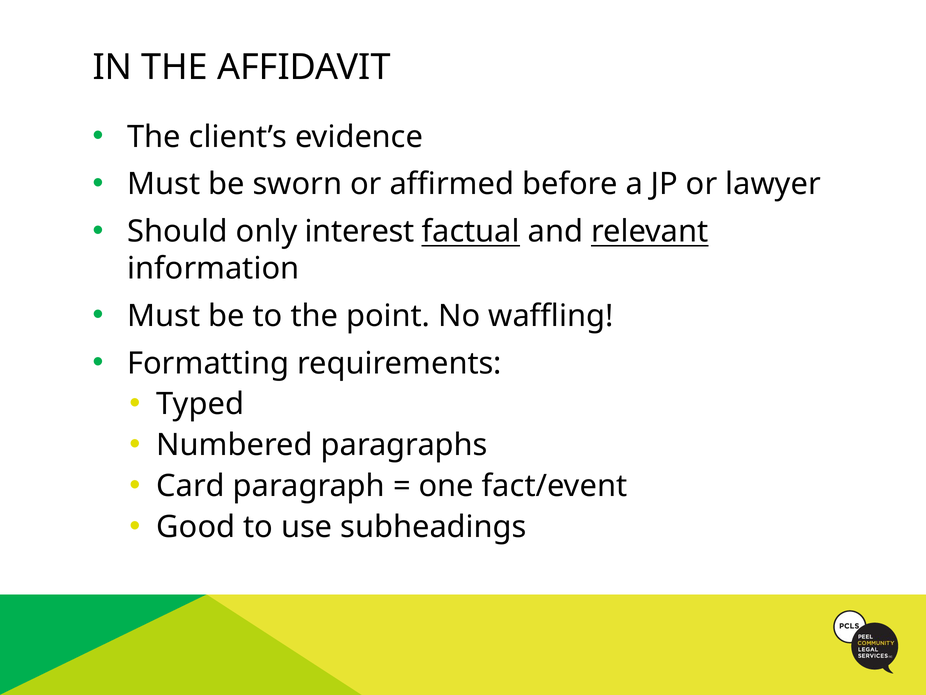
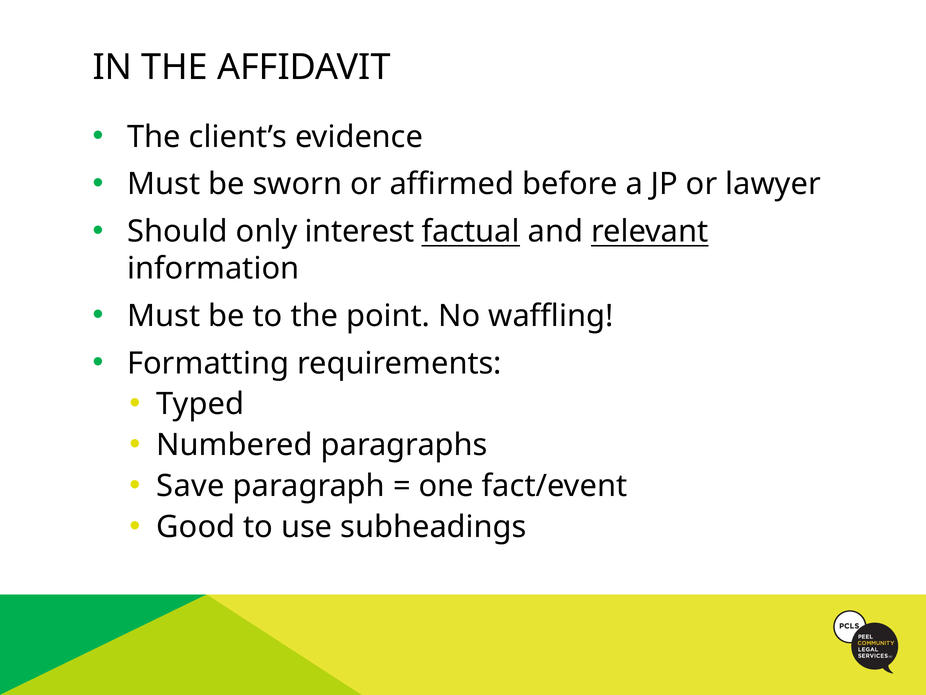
Card: Card -> Save
